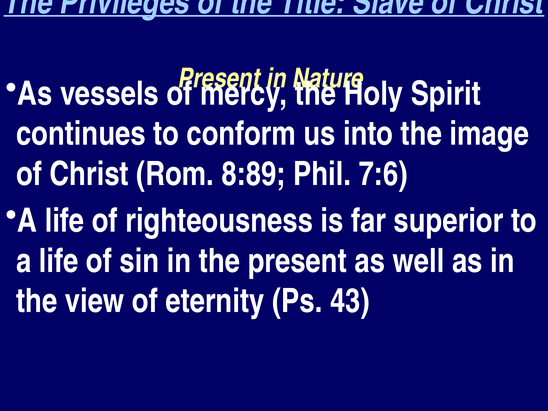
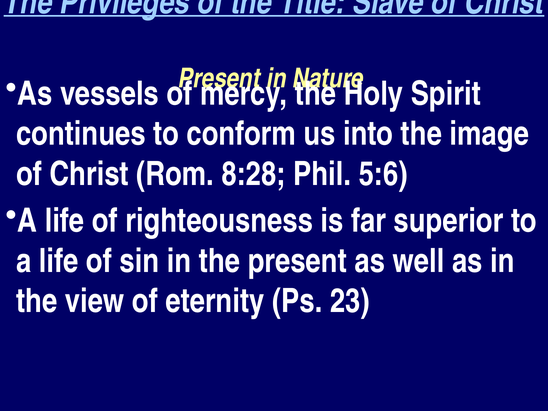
8:89: 8:89 -> 8:28
7:6: 7:6 -> 5:6
43: 43 -> 23
